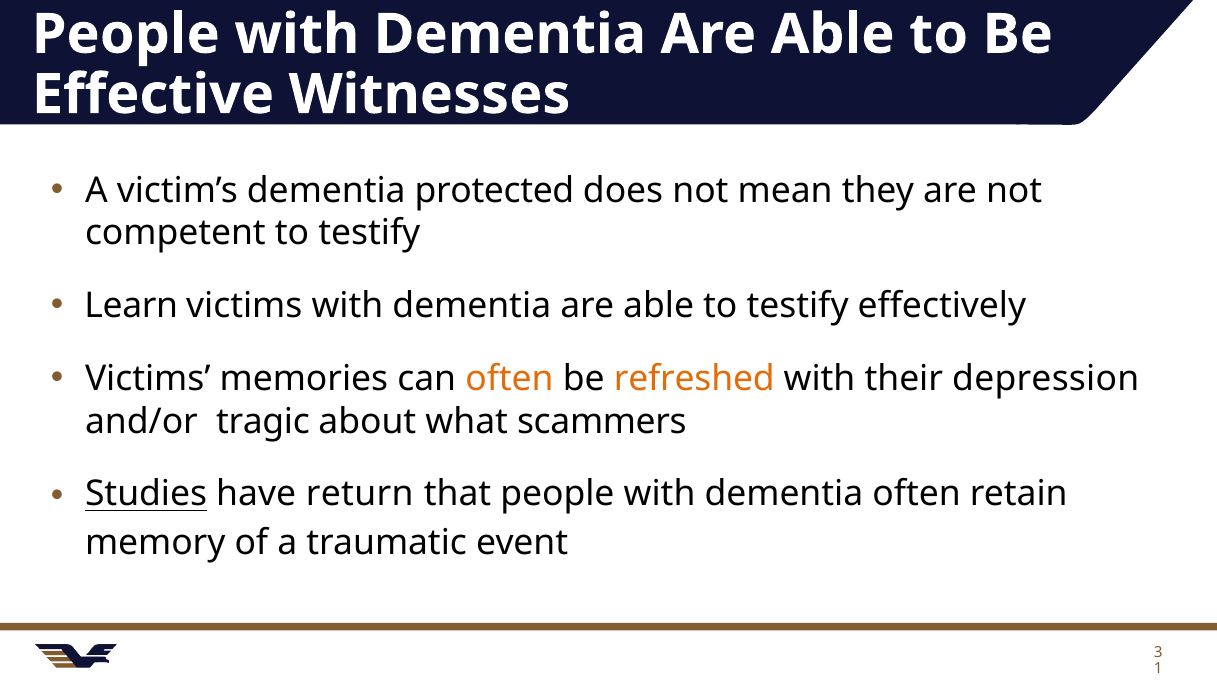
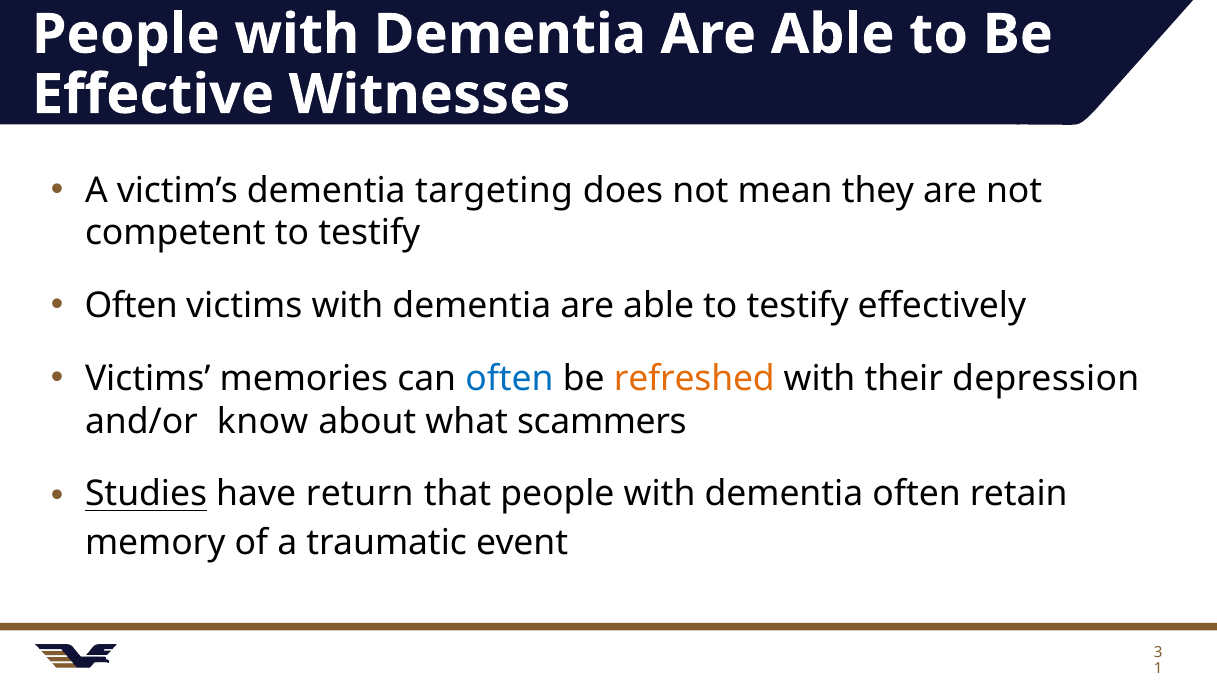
protected: protected -> targeting
Learn at (131, 306): Learn -> Often
often at (509, 378) colour: orange -> blue
tragic: tragic -> know
